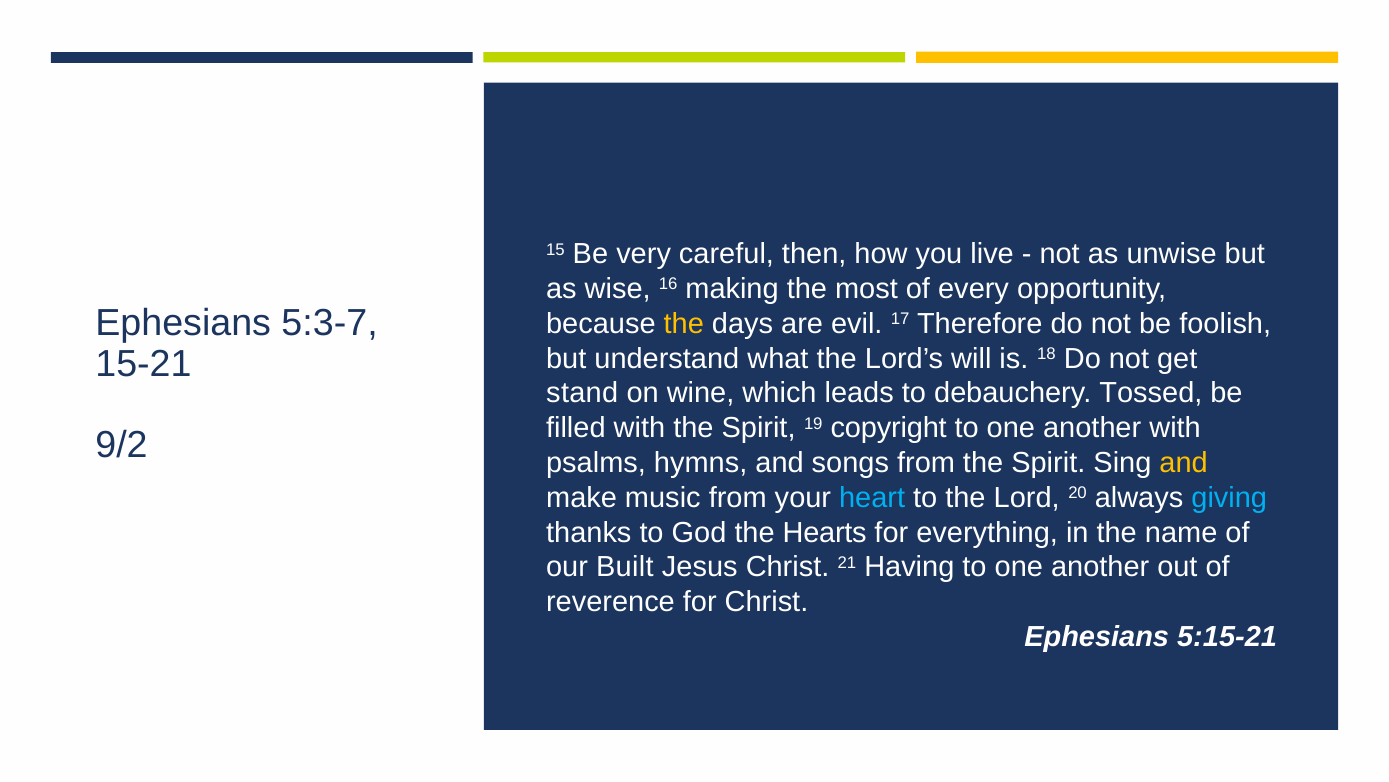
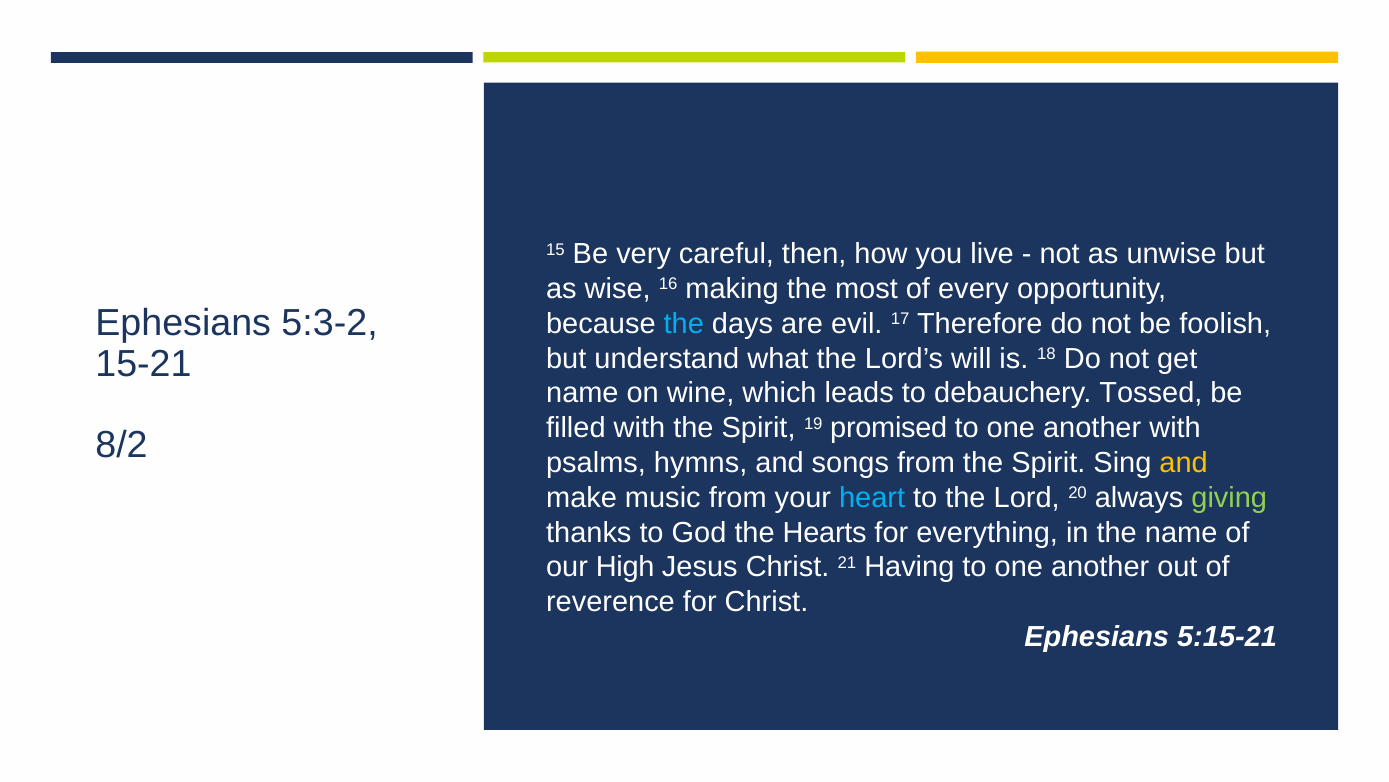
5:3-7: 5:3-7 -> 5:3-2
the at (684, 323) colour: yellow -> light blue
stand at (582, 393): stand -> name
copyright: copyright -> promised
9/2: 9/2 -> 8/2
giving colour: light blue -> light green
Built: Built -> High
